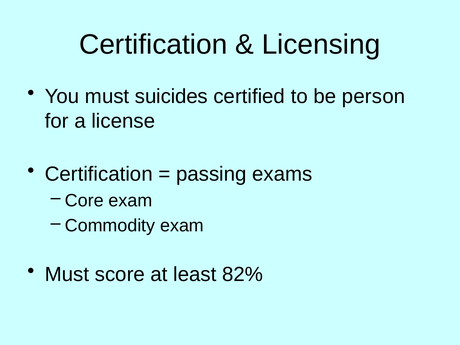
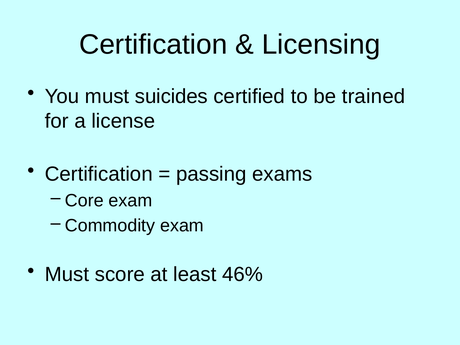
person: person -> trained
82%: 82% -> 46%
